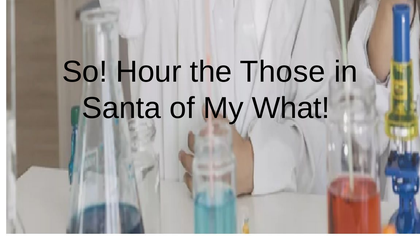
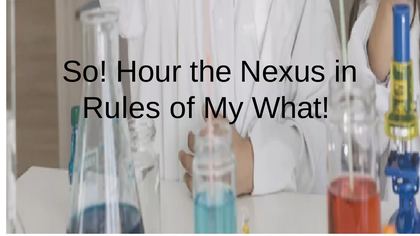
Those: Those -> Nexus
Santa: Santa -> Rules
